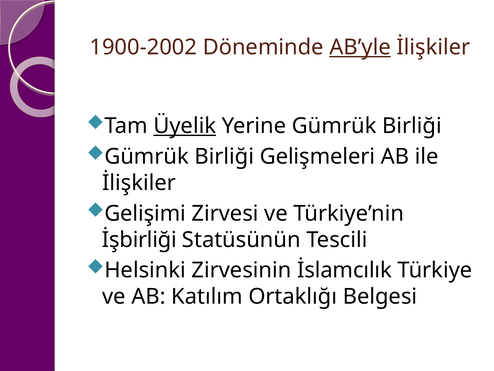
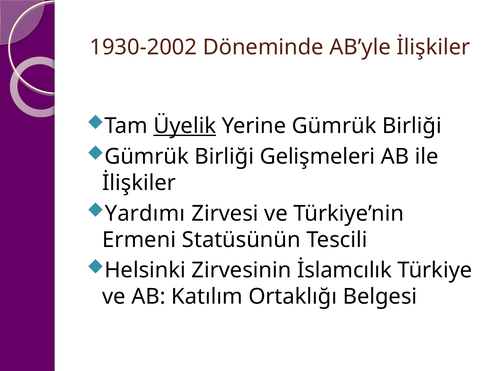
1900-2002: 1900-2002 -> 1930-2002
AB’yle underline: present -> none
Gelişimi: Gelişimi -> Yardımı
İşbirliği: İşbirliği -> Ermeni
